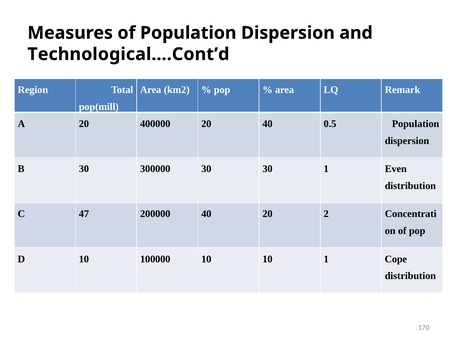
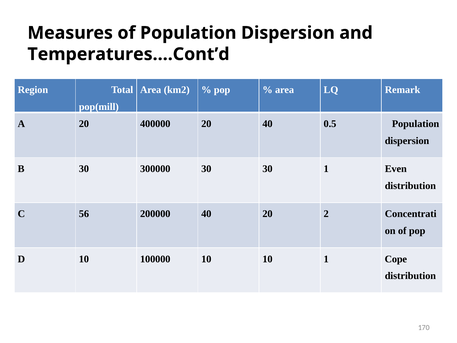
Technological….Cont’d: Technological….Cont’d -> Temperatures….Cont’d
47: 47 -> 56
